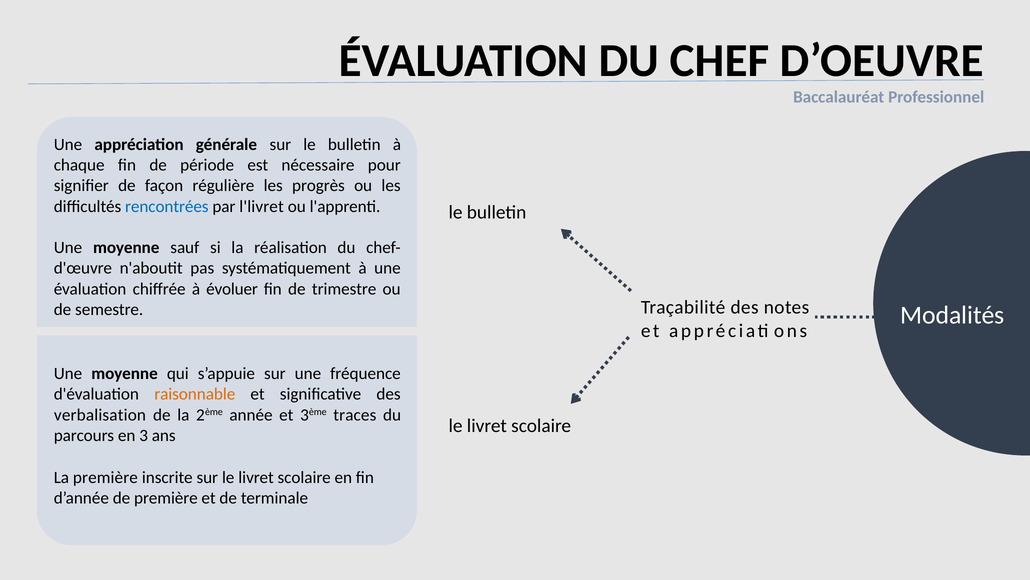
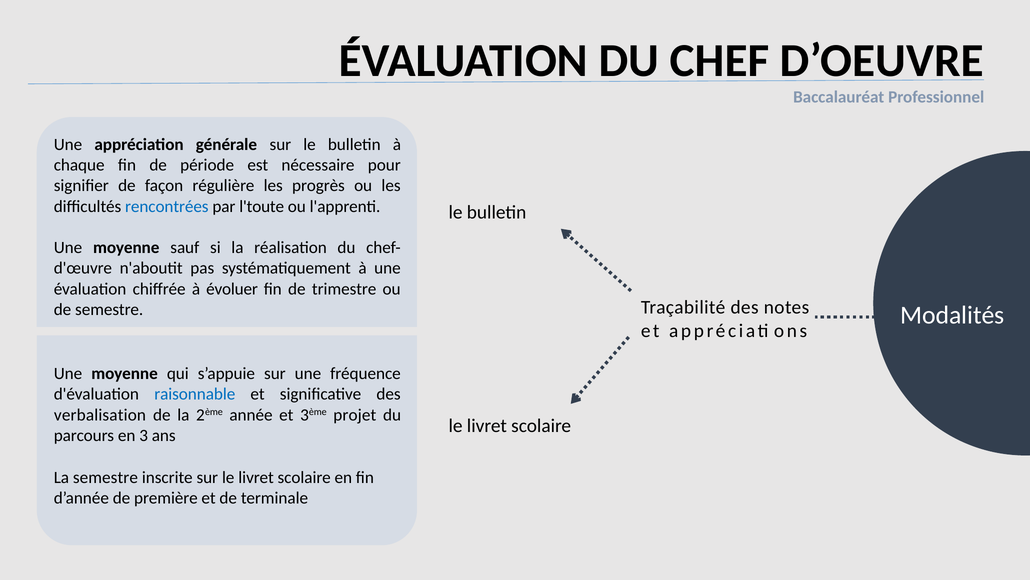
l'livret: l'livret -> l'toute
raisonnable colour: orange -> blue
traces: traces -> projet
La première: première -> semestre
